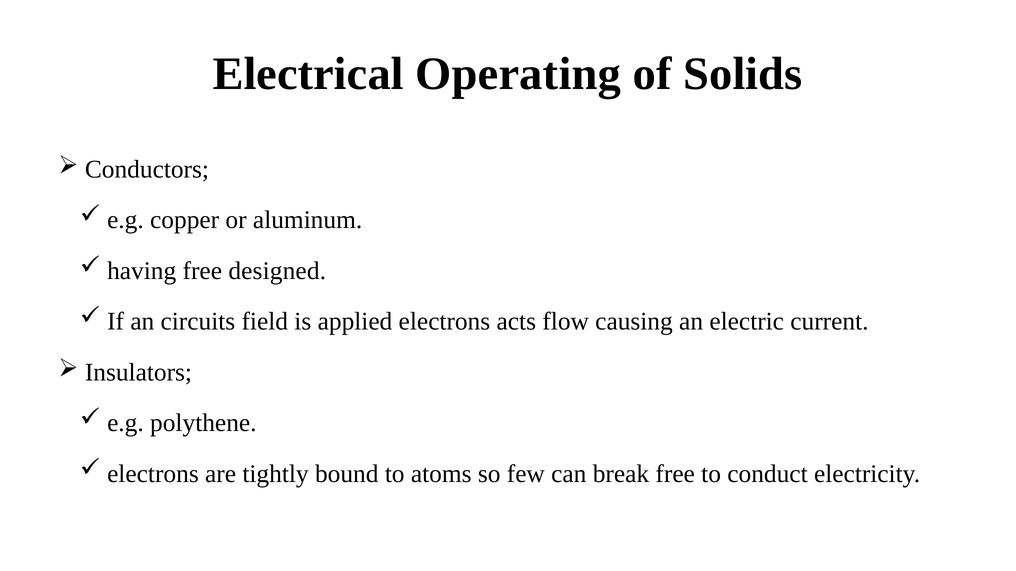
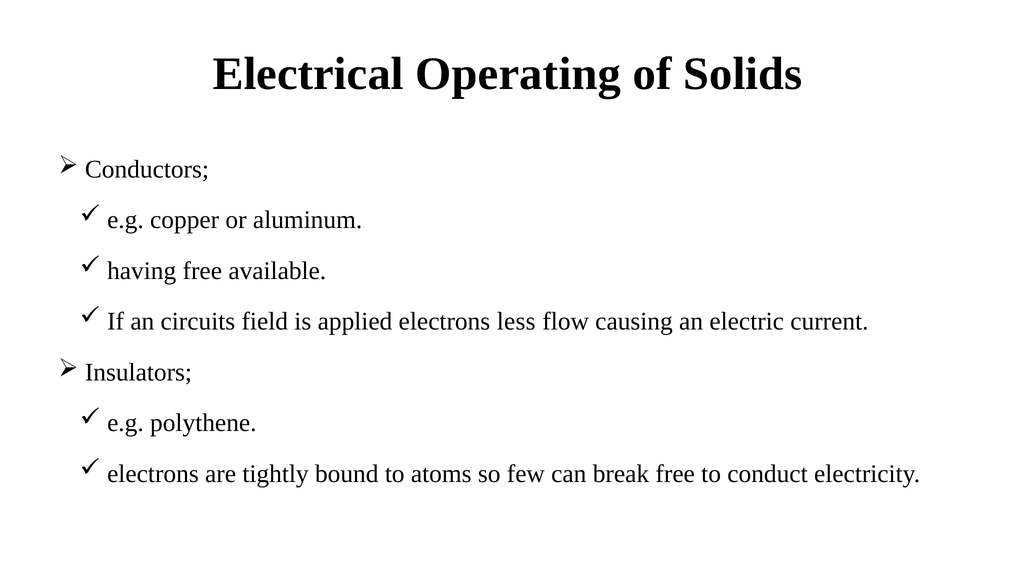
designed: designed -> available
acts: acts -> less
